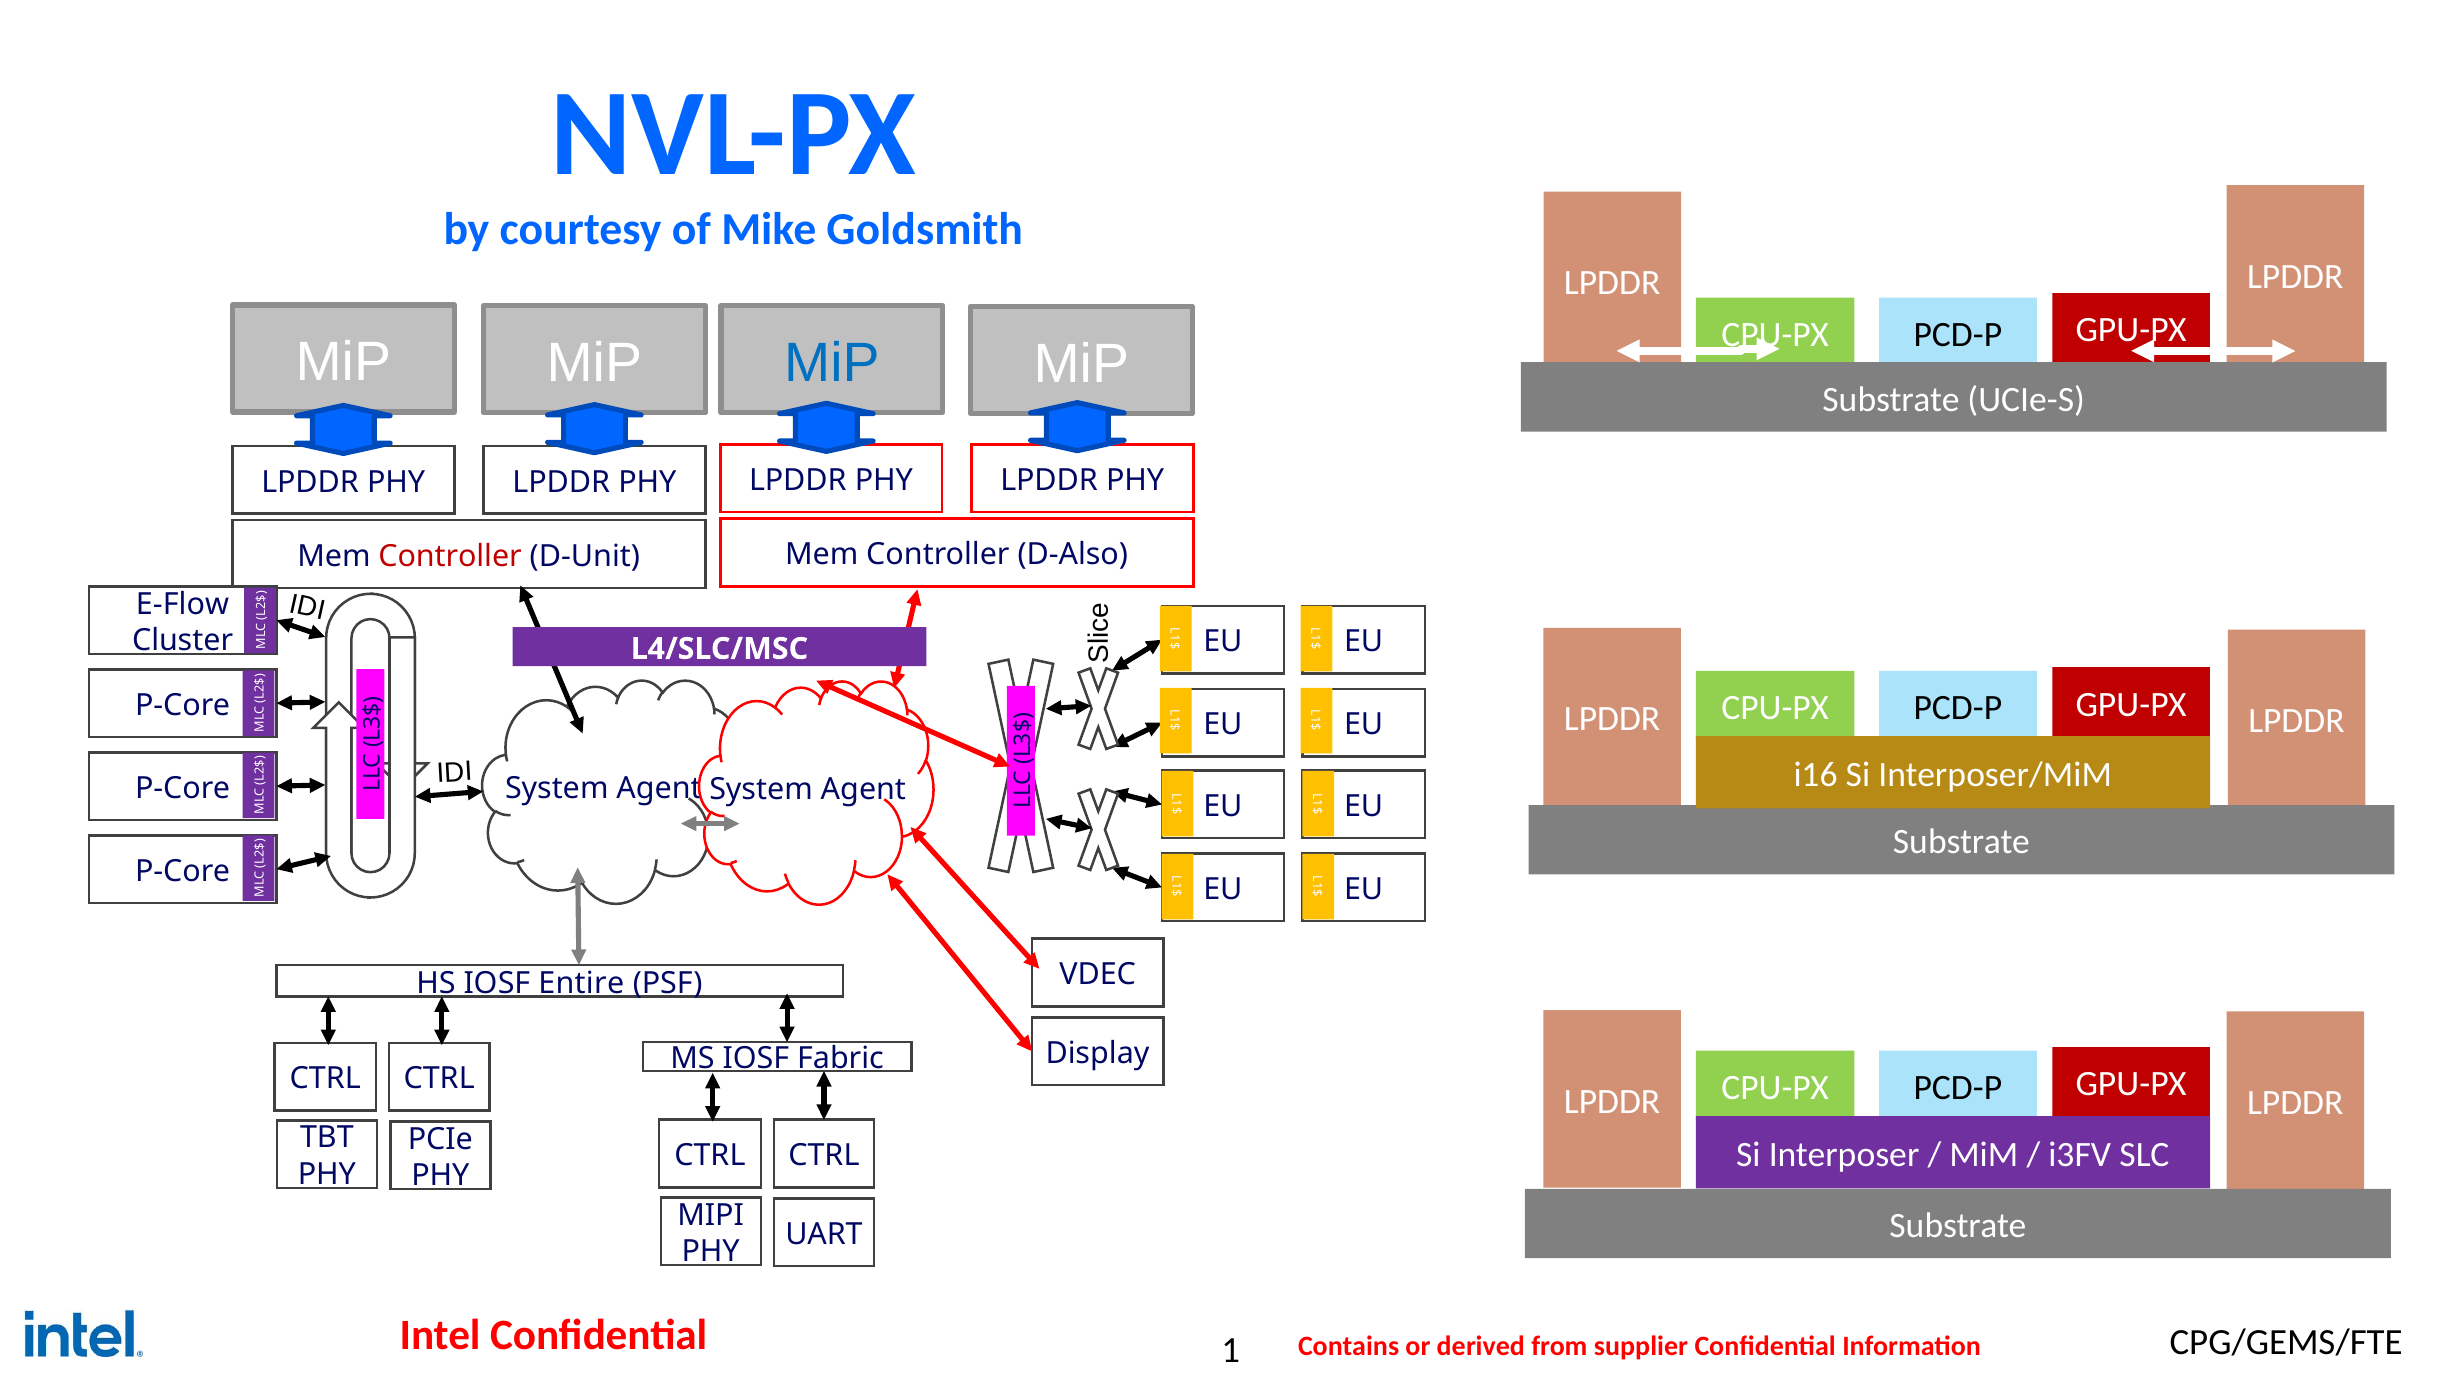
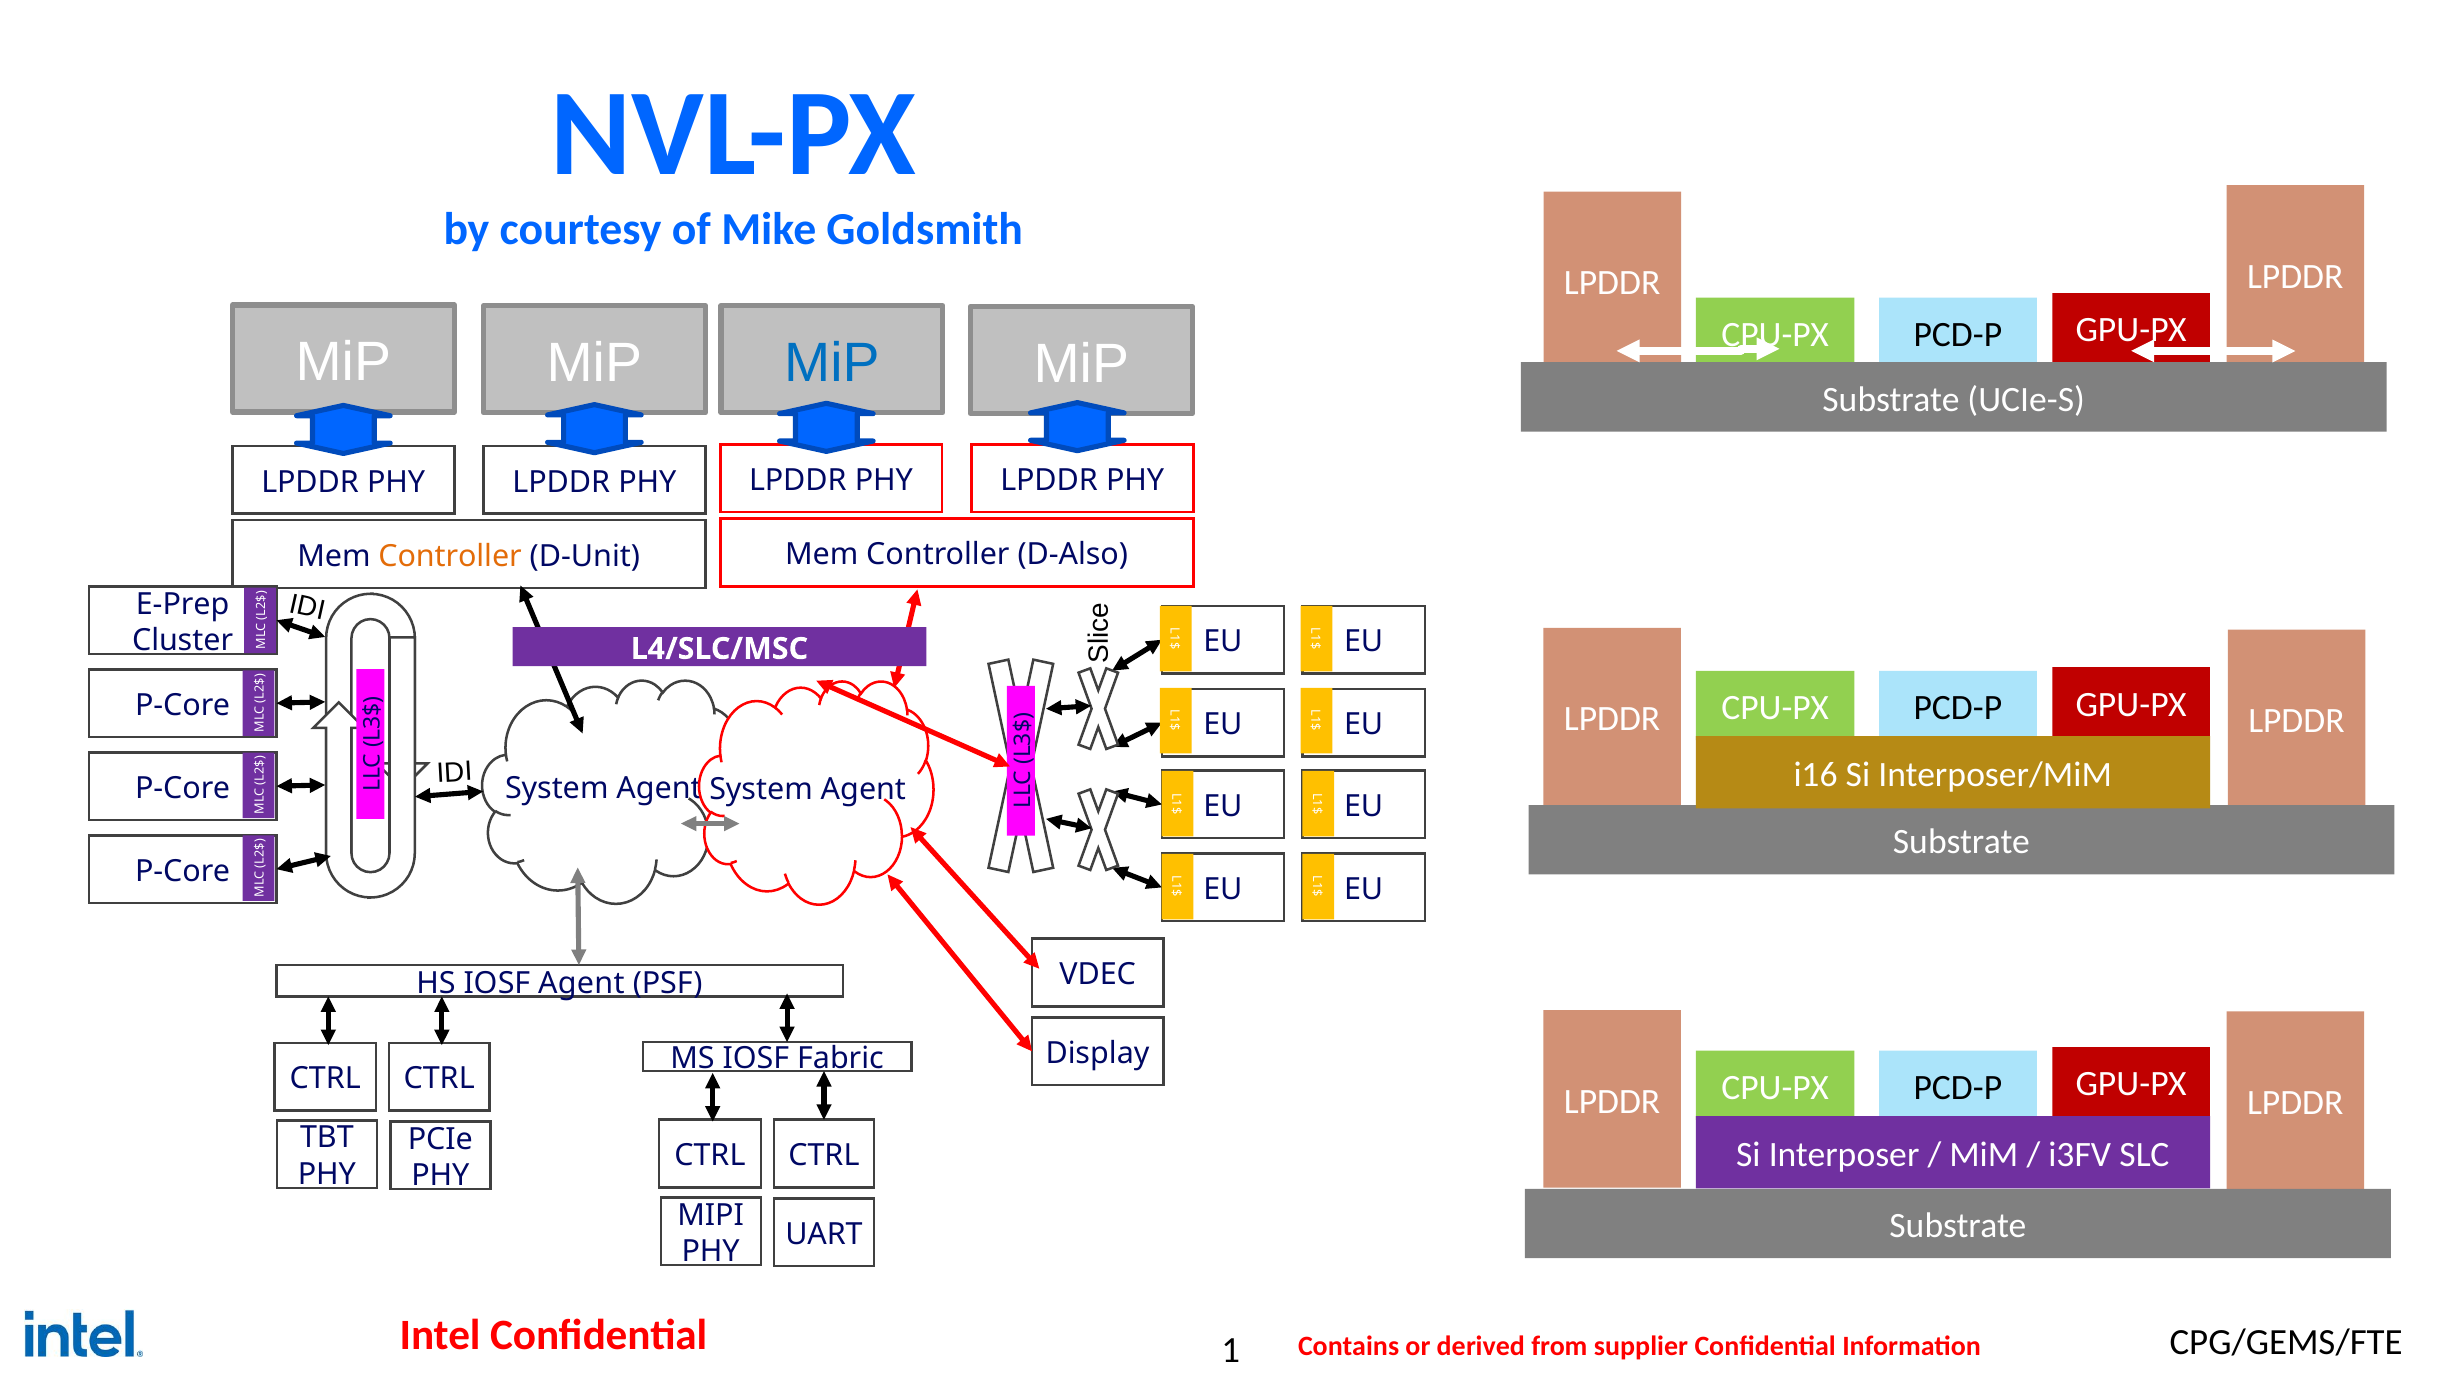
Controller at (450, 556) colour: red -> orange
E-Flow: E-Flow -> E-Prep
IOSF Entire: Entire -> Agent
